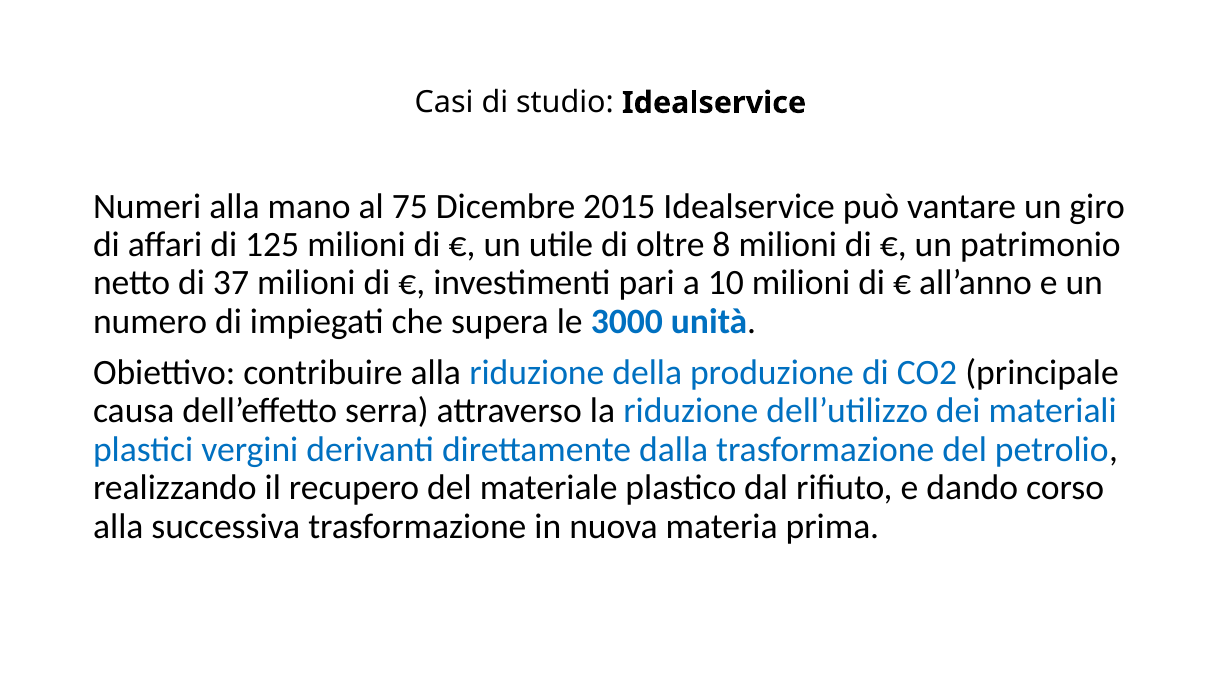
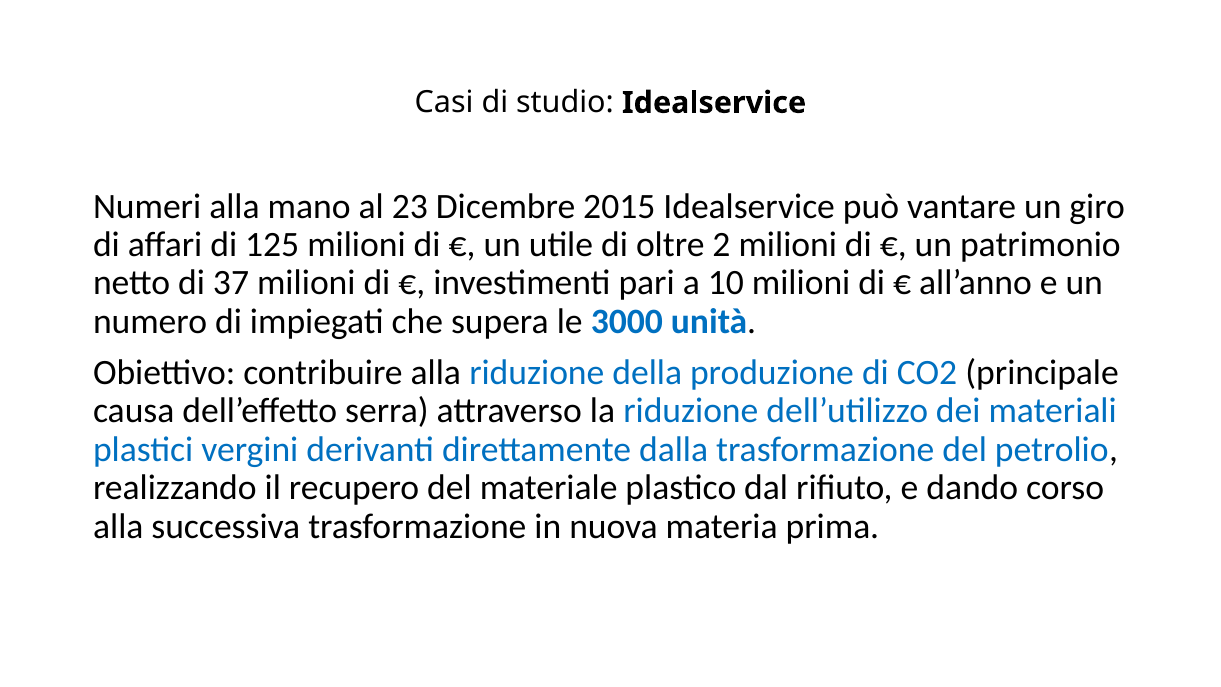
75: 75 -> 23
8: 8 -> 2
